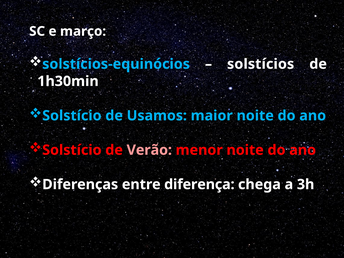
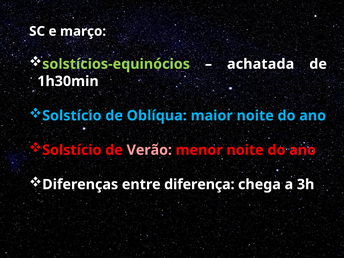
solstícios-equinócios colour: light blue -> light green
solstícios: solstícios -> achatada
Usamos: Usamos -> Oblíqua
